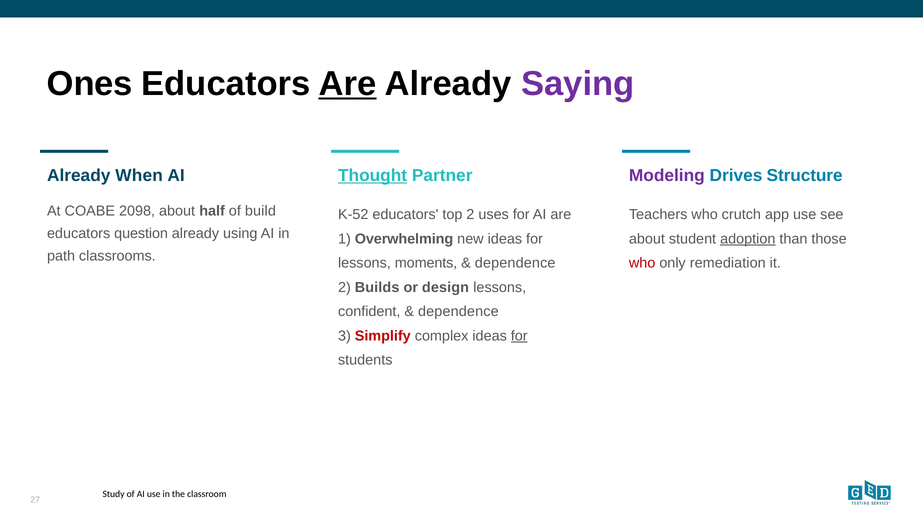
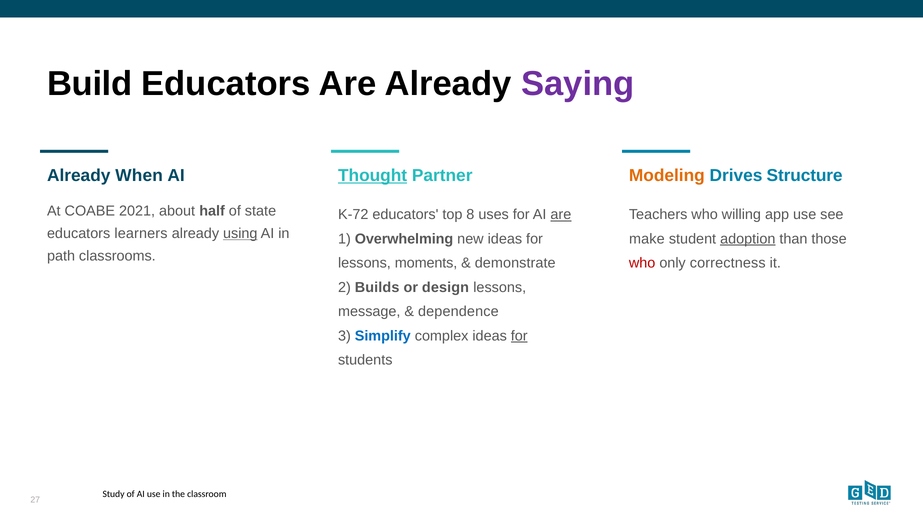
Ones: Ones -> Build
Are at (348, 84) underline: present -> none
Modeling colour: purple -> orange
2098: 2098 -> 2021
build: build -> state
crutch: crutch -> willing
K-52: K-52 -> K-72
top 2: 2 -> 8
are at (561, 215) underline: none -> present
question: question -> learners
using underline: none -> present
about at (647, 239): about -> make
remediation: remediation -> correctness
dependence at (515, 263): dependence -> demonstrate
confident: confident -> message
Simplify colour: red -> blue
